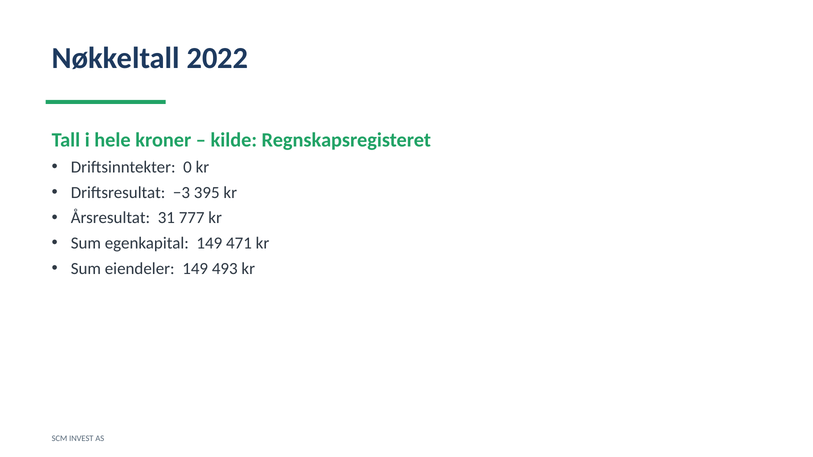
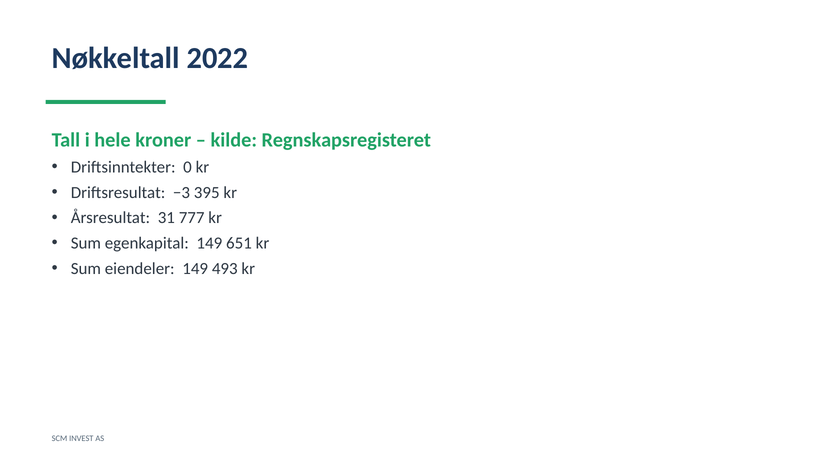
471: 471 -> 651
